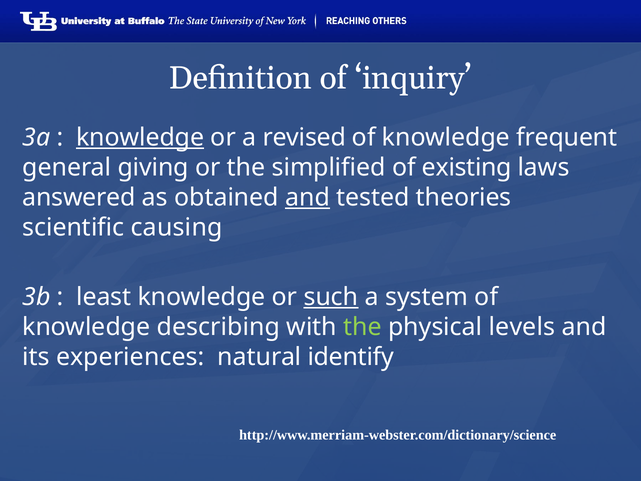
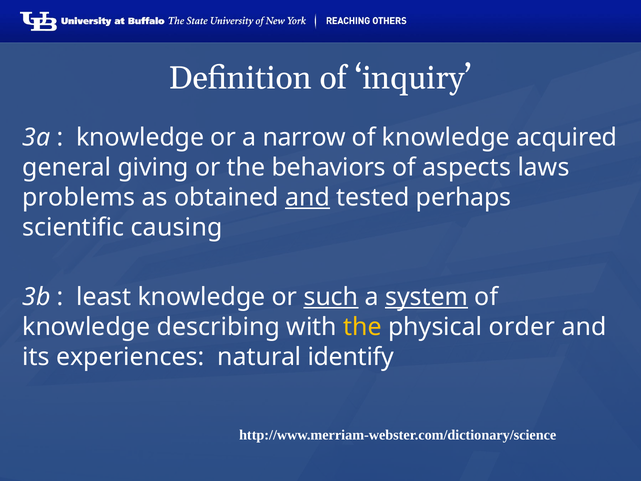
knowledge at (140, 137) underline: present -> none
revised: revised -> narrow
frequent: frequent -> acquired
simplified: simplified -> behaviors
existing: existing -> aspects
answered: answered -> problems
theories: theories -> perhaps
system underline: none -> present
the at (363, 327) colour: light green -> yellow
levels: levels -> order
